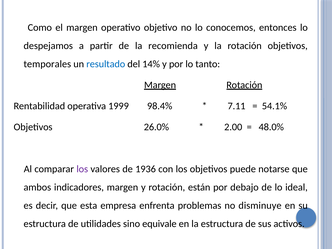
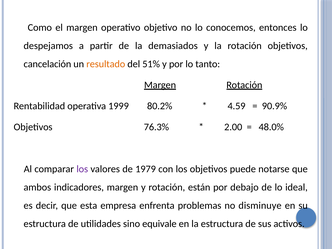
recomienda: recomienda -> demasiados
temporales: temporales -> cancelación
resultado colour: blue -> orange
14%: 14% -> 51%
98.4%: 98.4% -> 80.2%
7.11: 7.11 -> 4.59
54.1%: 54.1% -> 90.9%
26.0%: 26.0% -> 76.3%
1936: 1936 -> 1979
